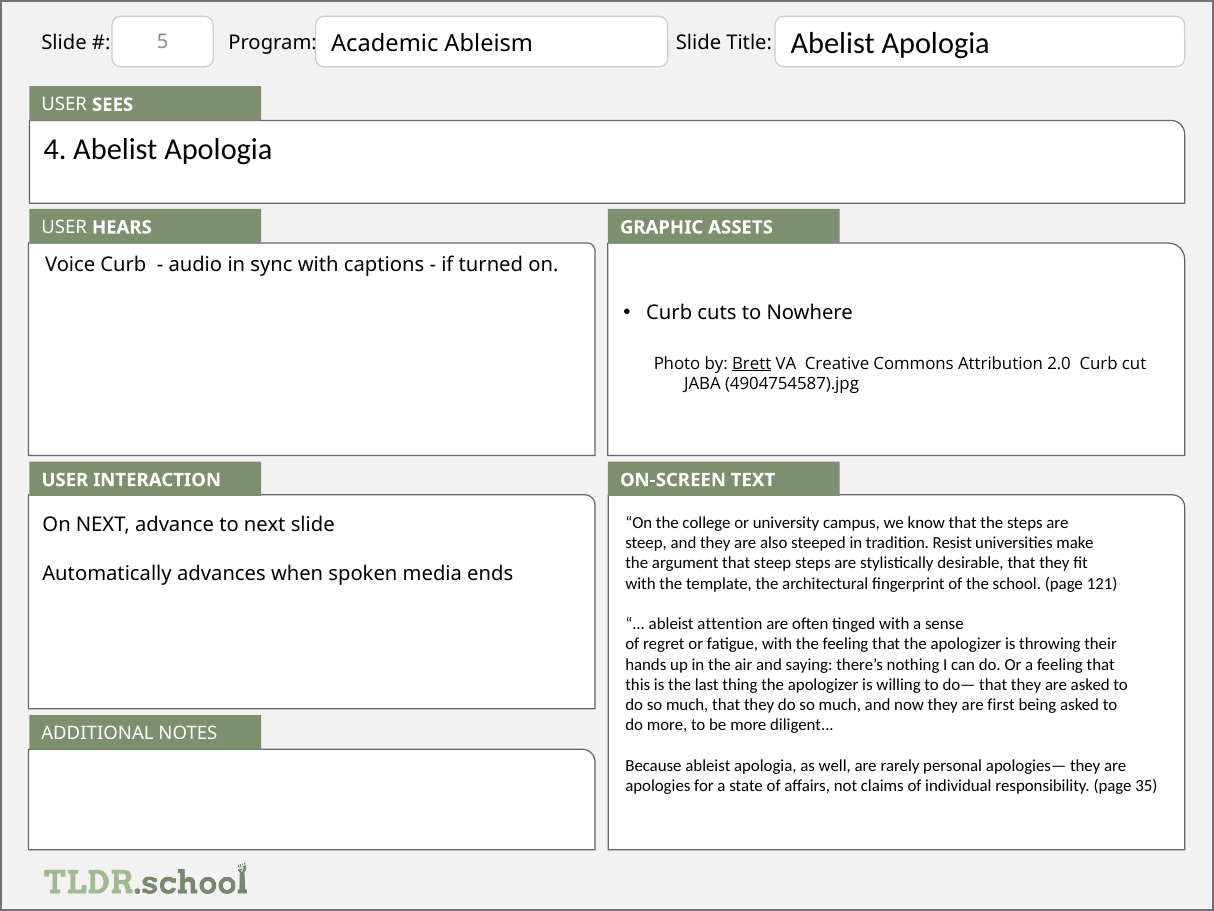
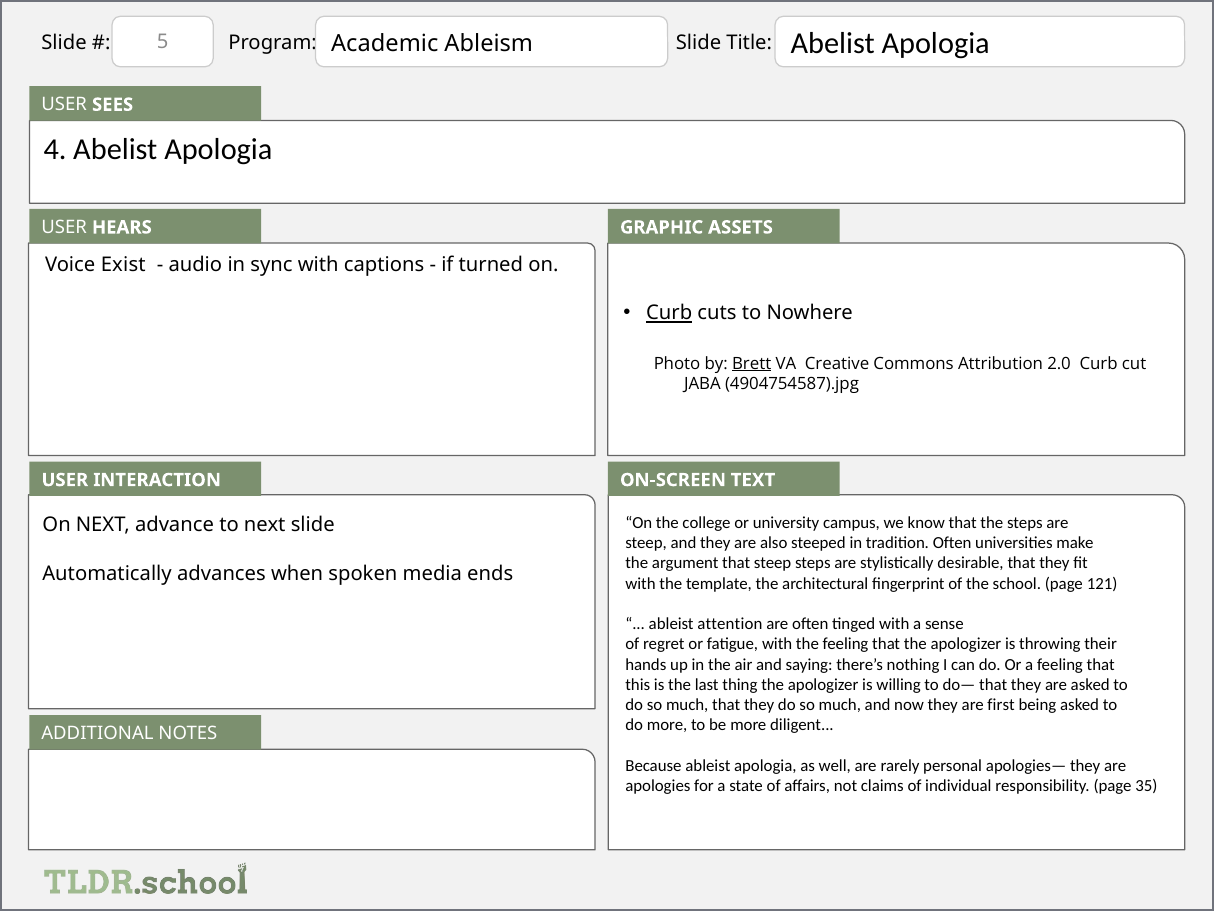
Voice Curb: Curb -> Exist
Curb at (669, 313) underline: none -> present
tradition Resist: Resist -> Often
